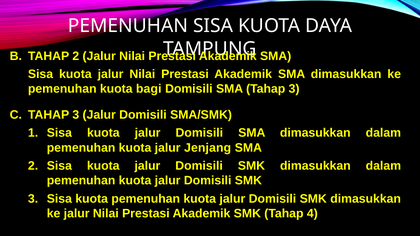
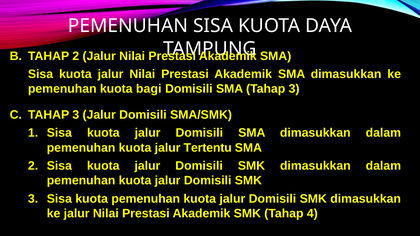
Jenjang: Jenjang -> Tertentu
